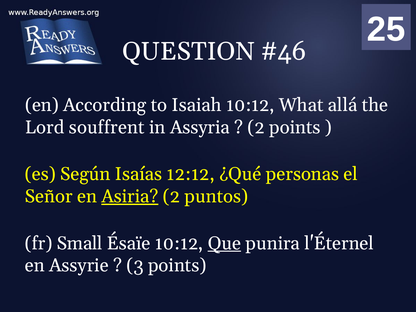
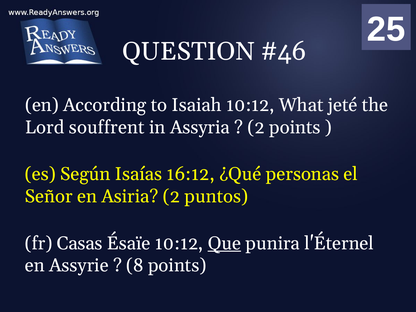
allá: allá -> jeté
12:12: 12:12 -> 16:12
Asiria underline: present -> none
Small: Small -> Casas
3: 3 -> 8
